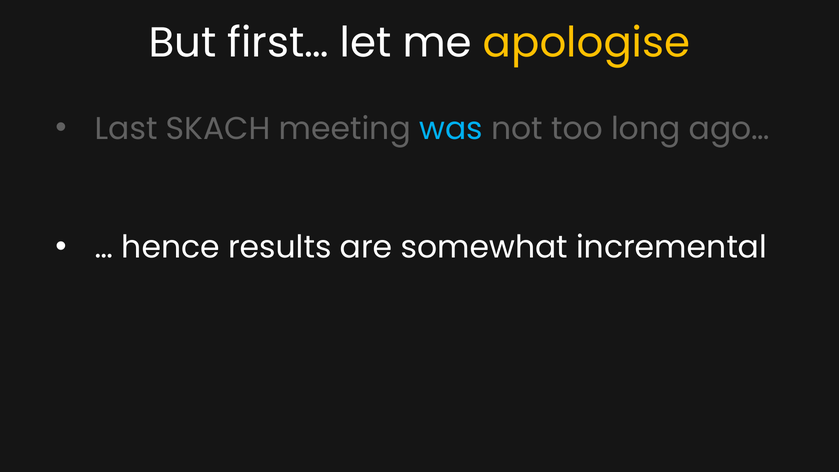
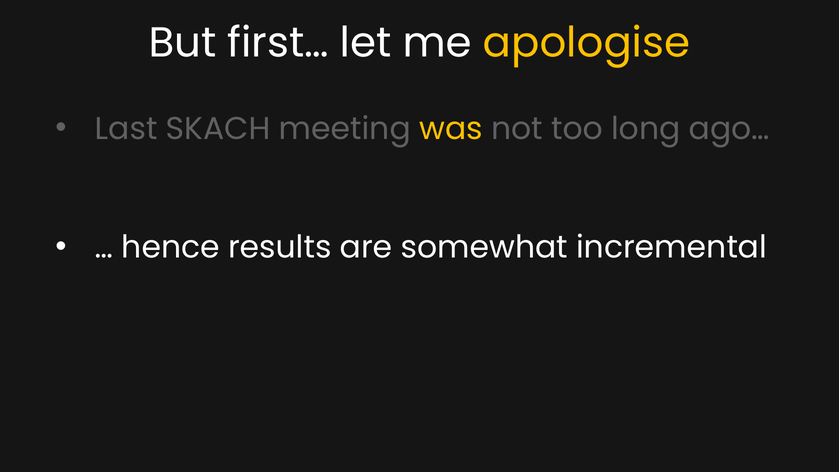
was colour: light blue -> yellow
